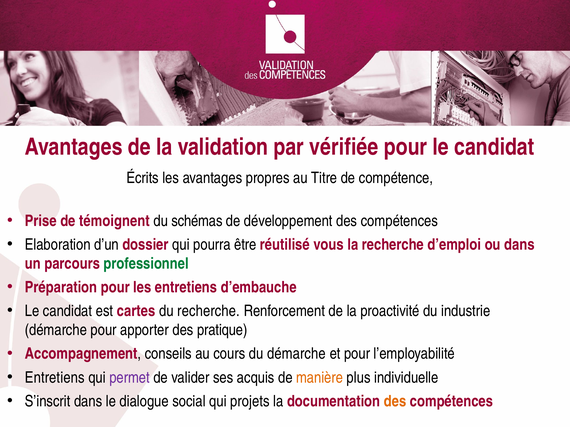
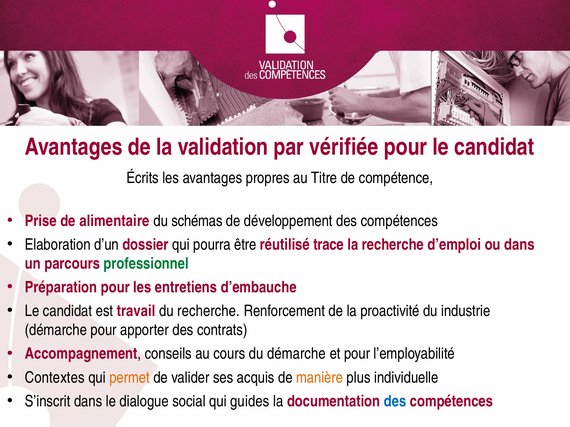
témoignent: témoignent -> alimentaire
vous: vous -> trace
cartes: cartes -> travail
pratique: pratique -> contrats
Entretiens at (55, 378): Entretiens -> Contextes
permet colour: purple -> orange
projets: projets -> guides
des at (395, 402) colour: orange -> blue
